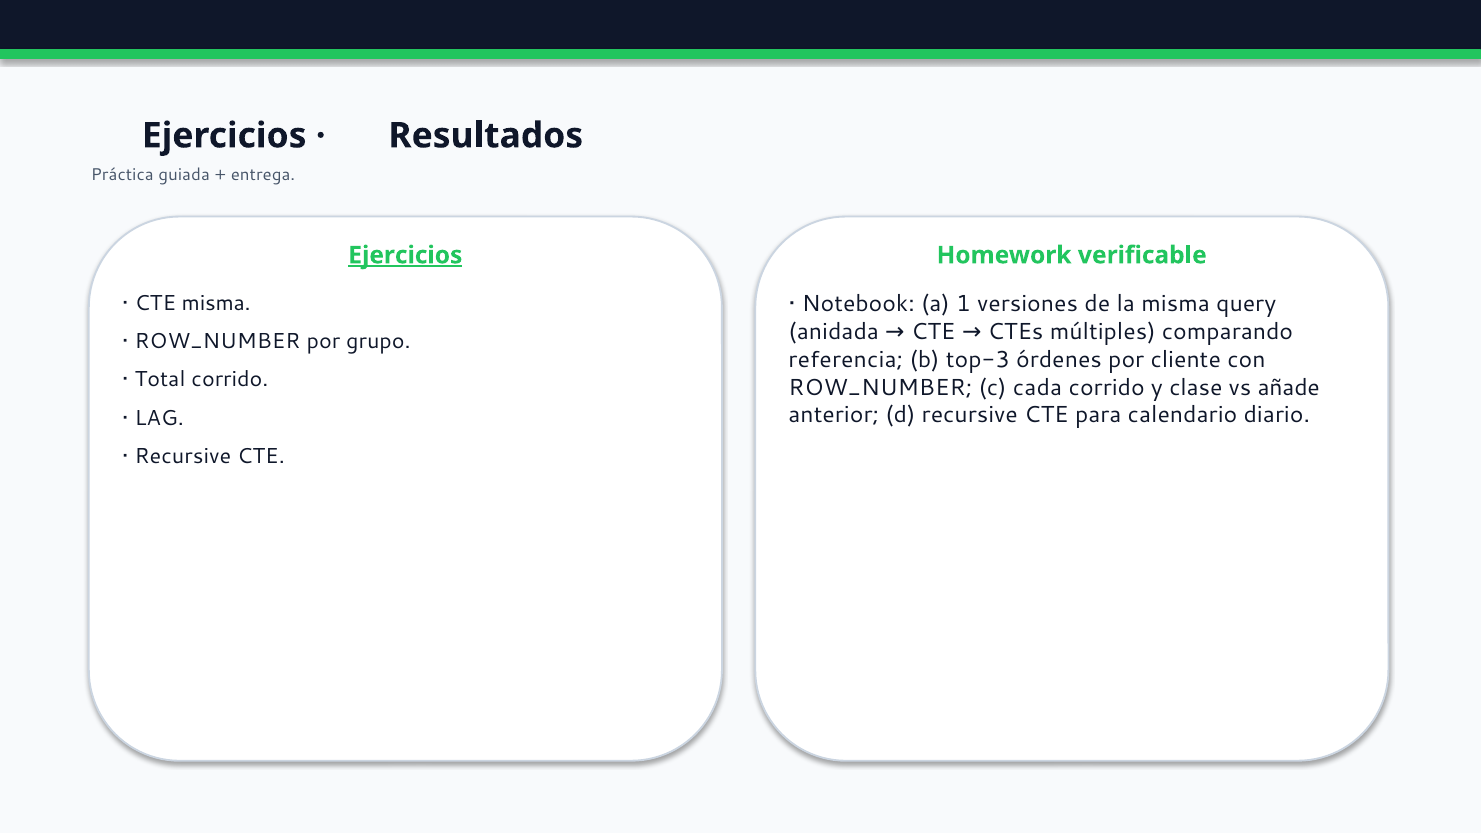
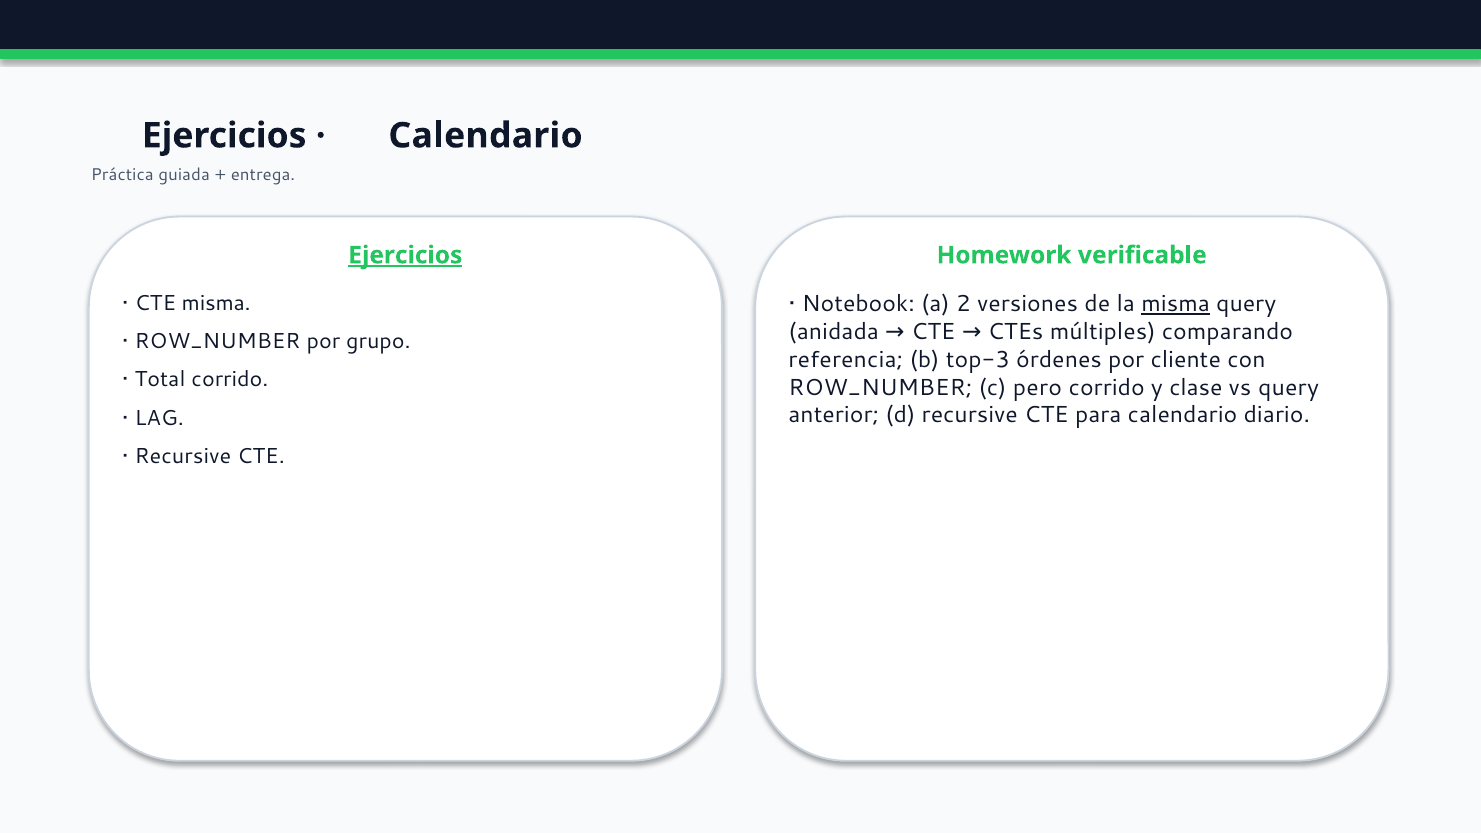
Resultados at (486, 136): Resultados -> Calendario
1: 1 -> 2
misma at (1176, 304) underline: none -> present
cada: cada -> pero
vs añade: añade -> query
